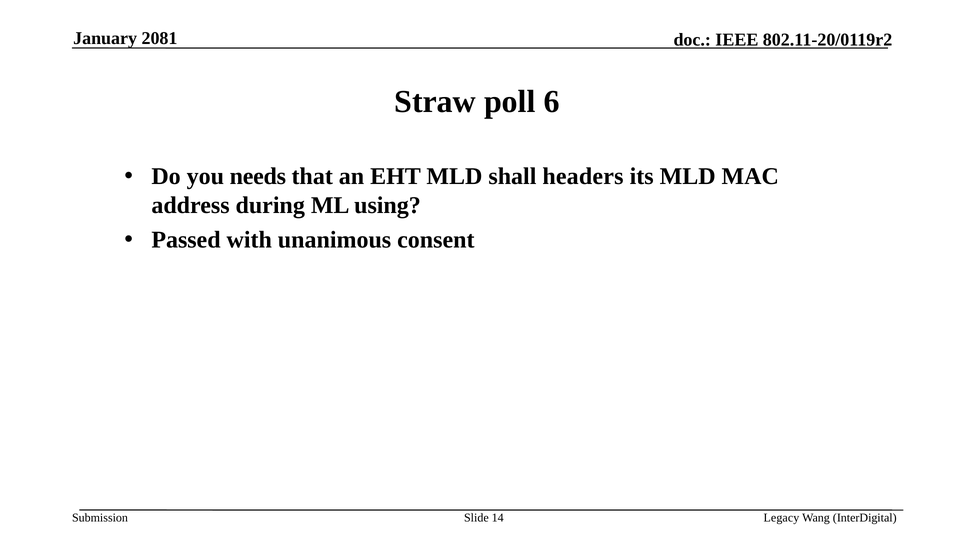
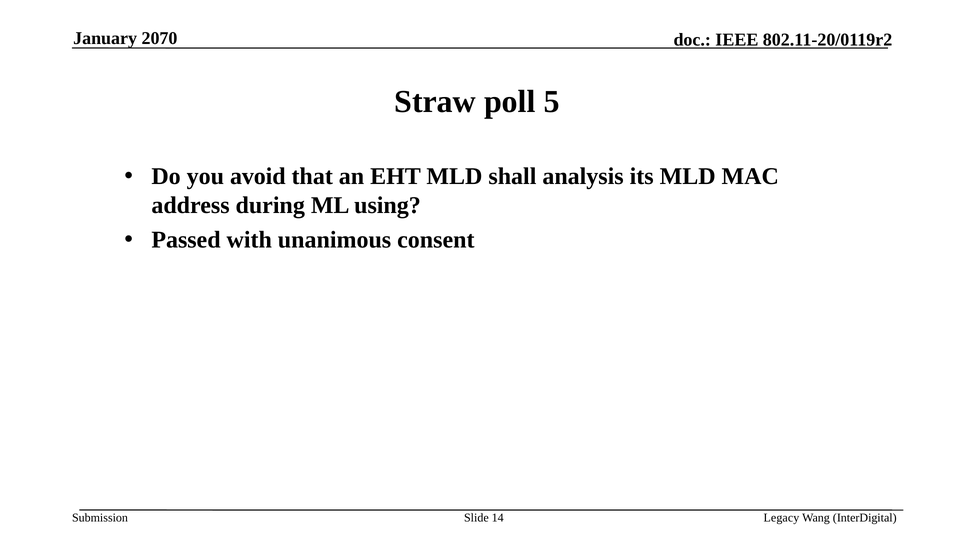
2081: 2081 -> 2070
6: 6 -> 5
needs: needs -> avoid
headers: headers -> analysis
